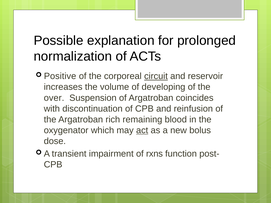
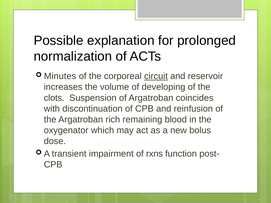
Positive: Positive -> Minutes
over: over -> clots
act underline: present -> none
